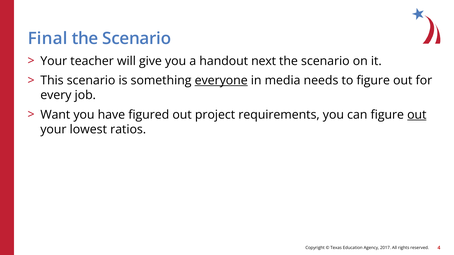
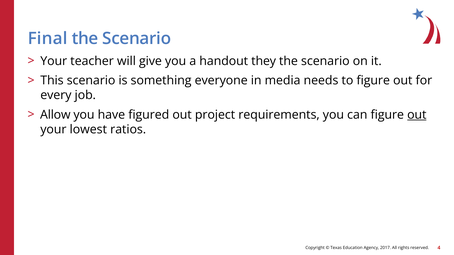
next: next -> they
everyone underline: present -> none
Want: Want -> Allow
